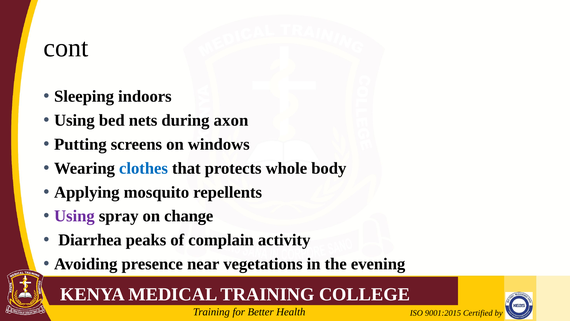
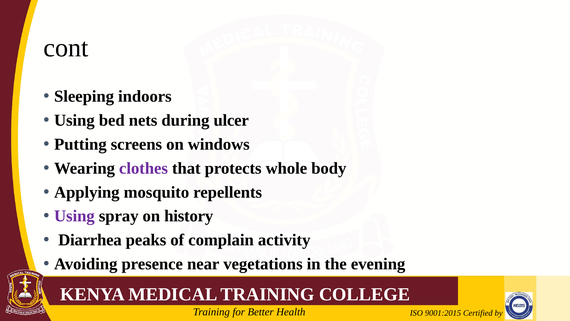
axon: axon -> ulcer
clothes colour: blue -> purple
change: change -> history
